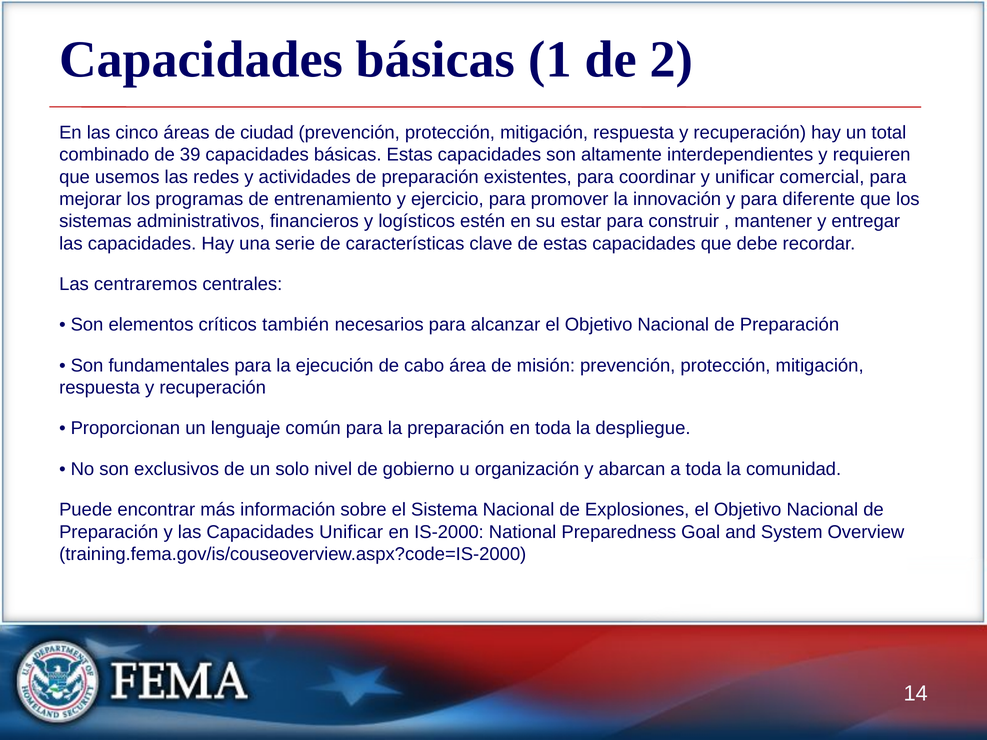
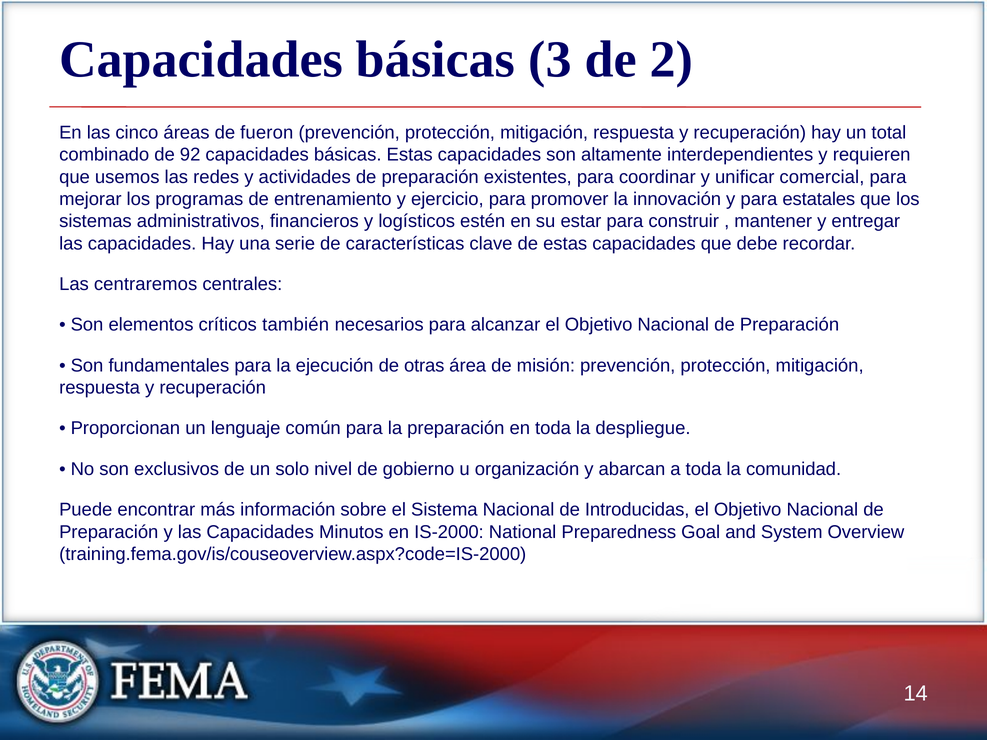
1: 1 -> 3
ciudad: ciudad -> fueron
39: 39 -> 92
diferente: diferente -> estatales
cabo: cabo -> otras
Explosiones: Explosiones -> Introducidas
Capacidades Unificar: Unificar -> Minutos
